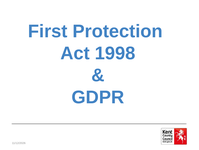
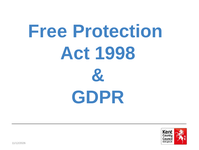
First: First -> Free
